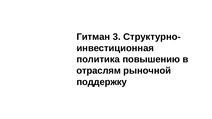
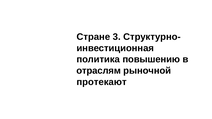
Гитман: Гитман -> Стране
поддержку: поддержку -> протекают
